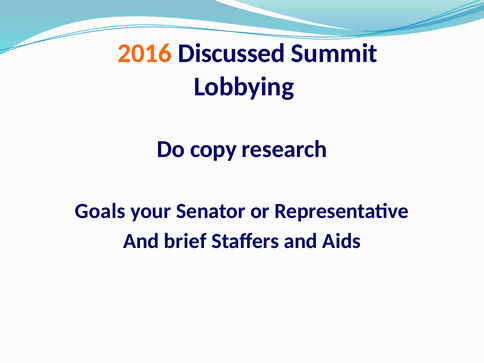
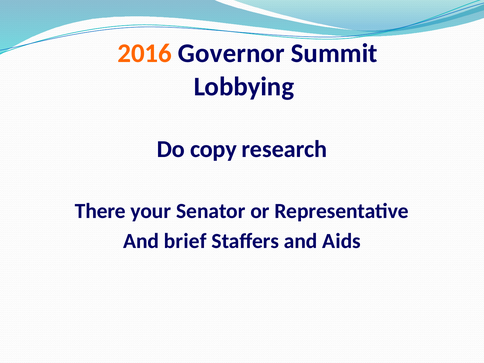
Discussed: Discussed -> Governor
Goals: Goals -> There
